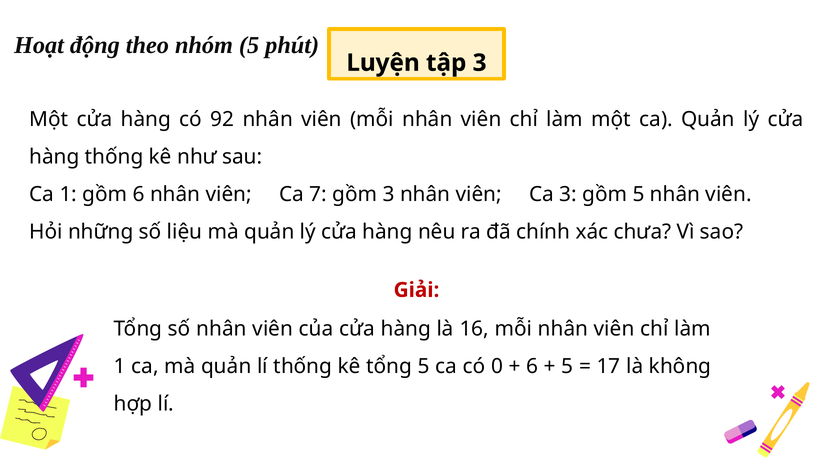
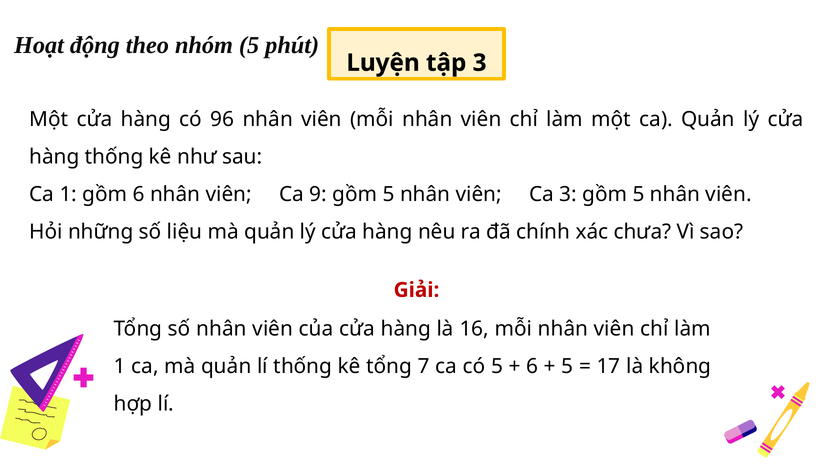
92: 92 -> 96
7: 7 -> 9
3 at (389, 194): 3 -> 5
tổng 5: 5 -> 7
có 0: 0 -> 5
